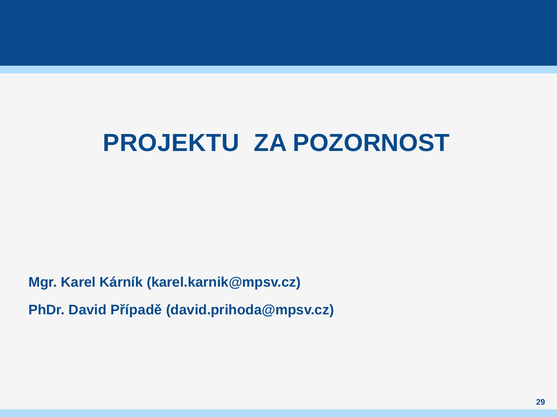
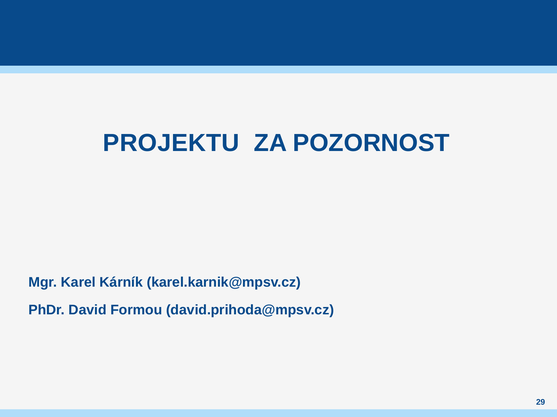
Případě: Případě -> Formou
